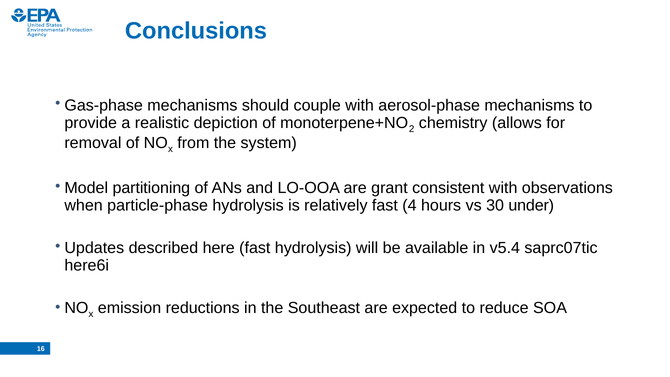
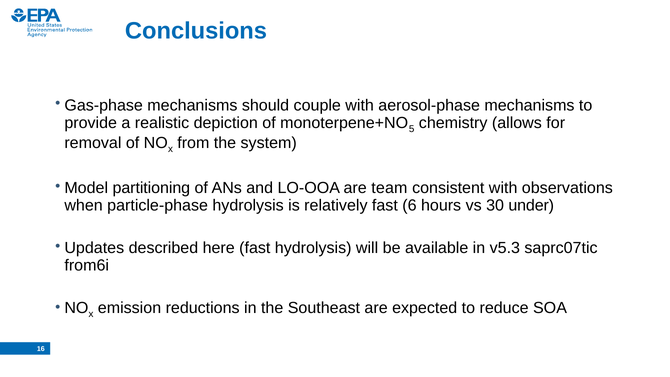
2: 2 -> 5
grant: grant -> team
4: 4 -> 6
v5.4: v5.4 -> v5.3
here6i: here6i -> from6i
